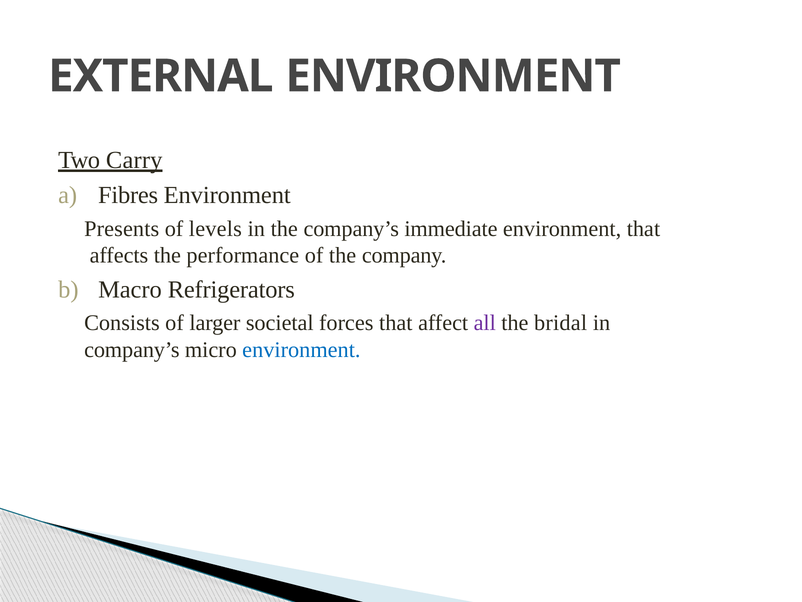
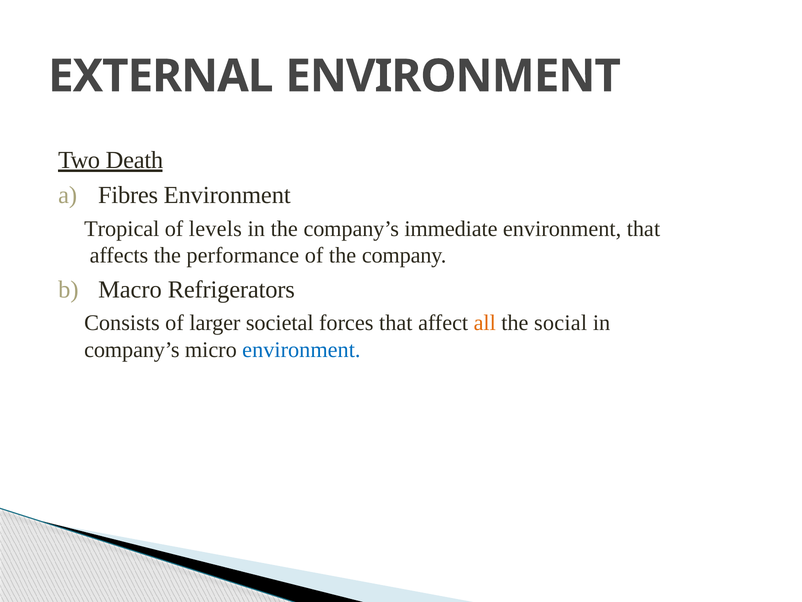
Carry: Carry -> Death
Presents: Presents -> Tropical
all colour: purple -> orange
bridal: bridal -> social
